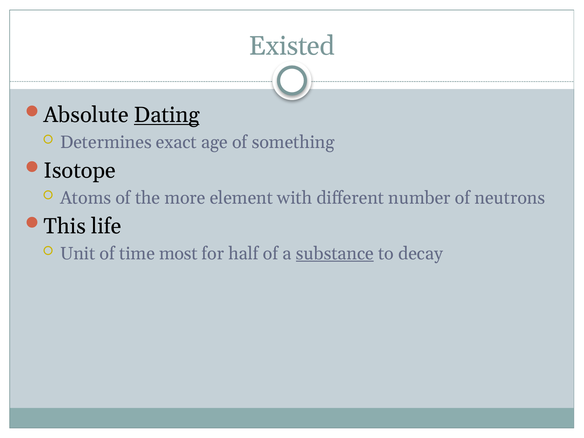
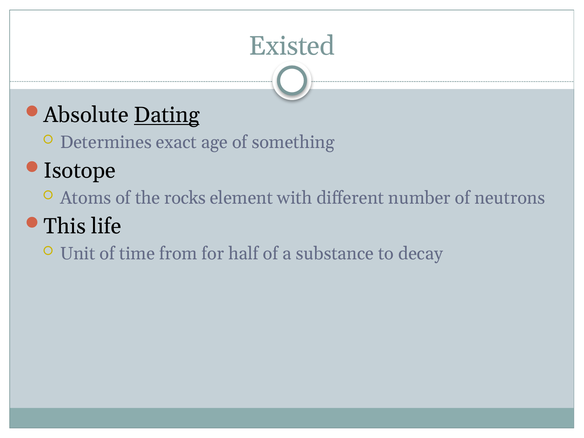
more: more -> rocks
most: most -> from
substance underline: present -> none
